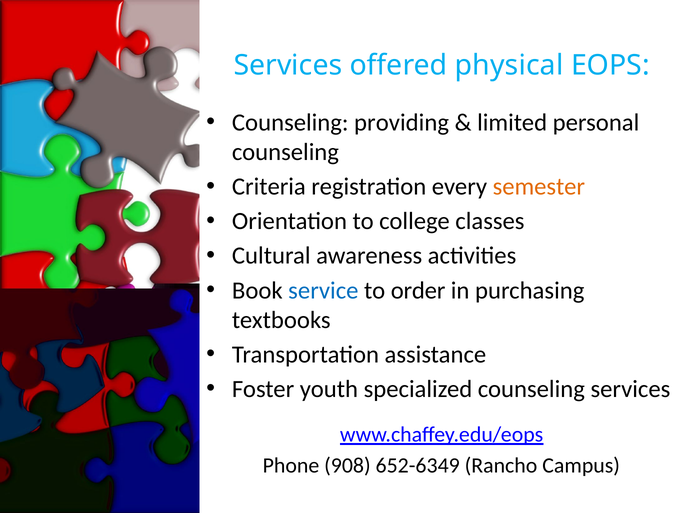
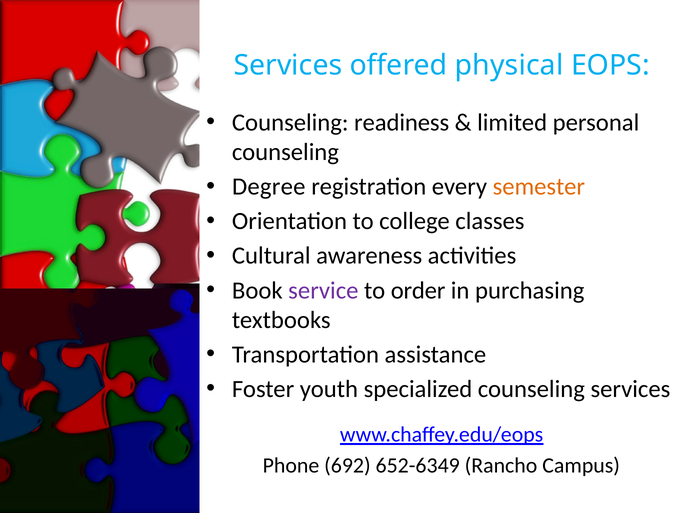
providing: providing -> readiness
Criteria: Criteria -> Degree
service colour: blue -> purple
908: 908 -> 692
